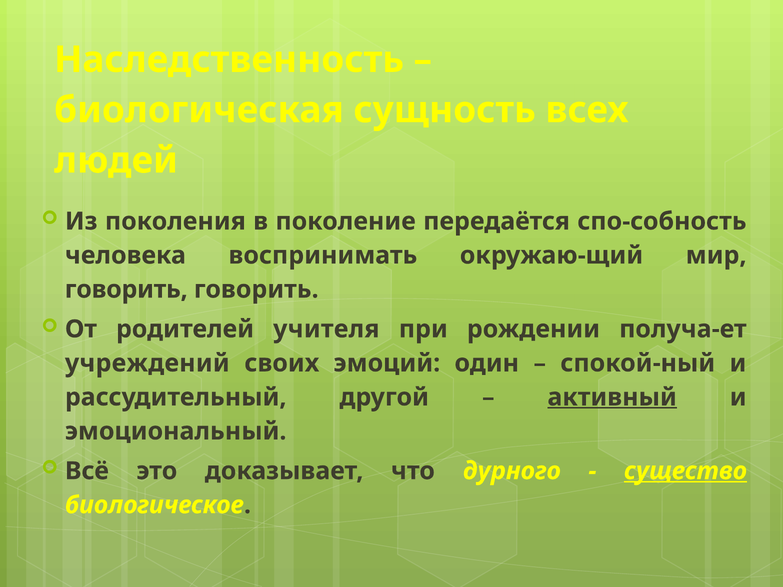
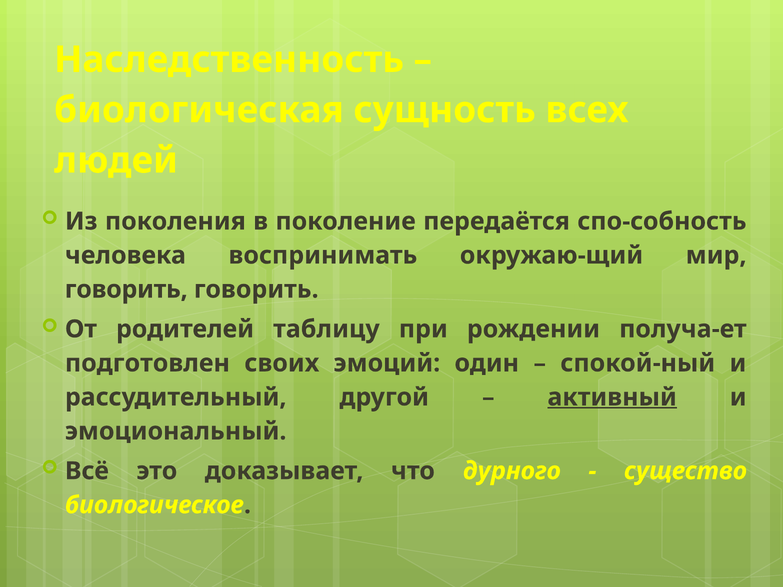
учителя: учителя -> таблицу
учреждений: учреждений -> подготовлен
существо underline: present -> none
